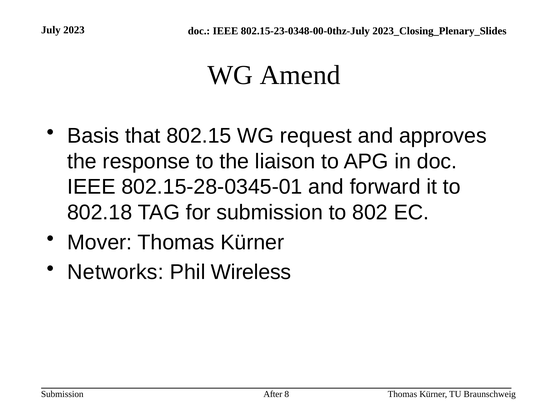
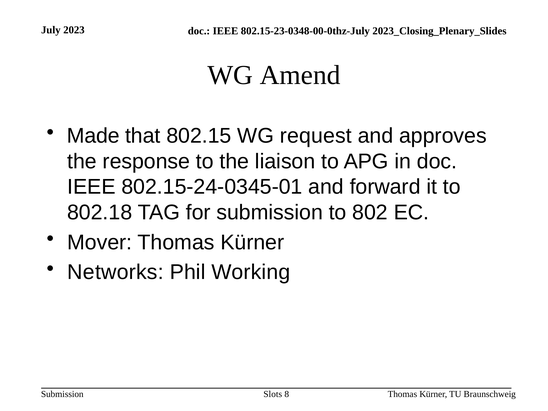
Basis: Basis -> Made
802.15-28-0345-01: 802.15-28-0345-01 -> 802.15-24-0345-01
Wireless: Wireless -> Working
After: After -> Slots
